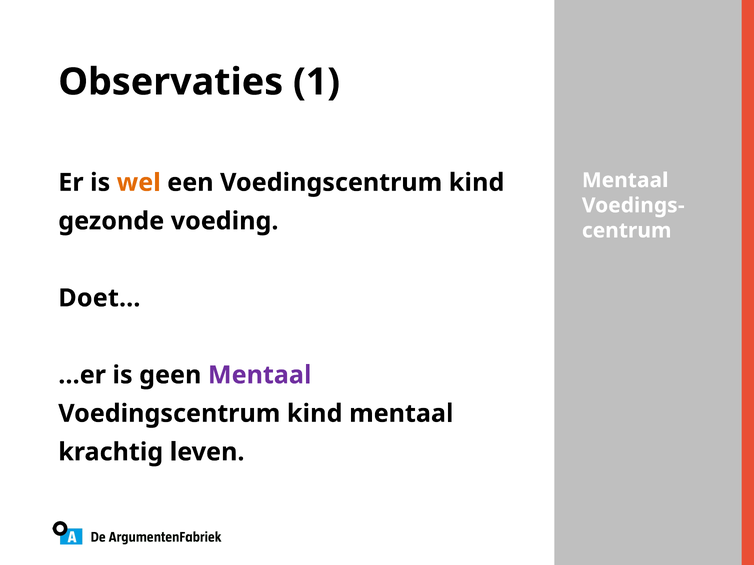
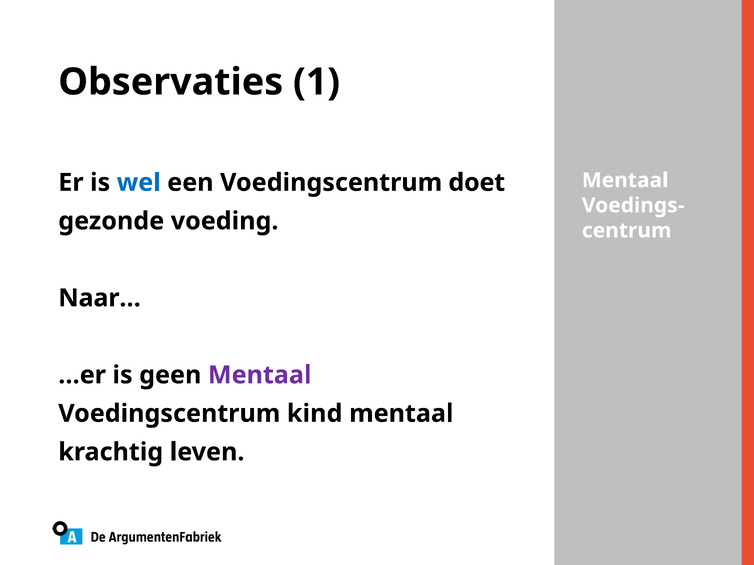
wel colour: orange -> blue
een Voedingscentrum kind: kind -> doet
Doet…: Doet… -> Naar…
